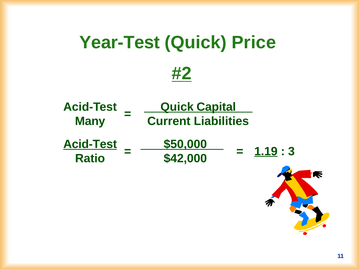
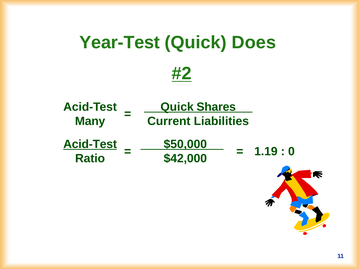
Price: Price -> Does
Capital: Capital -> Shares
1.19 underline: present -> none
3: 3 -> 0
